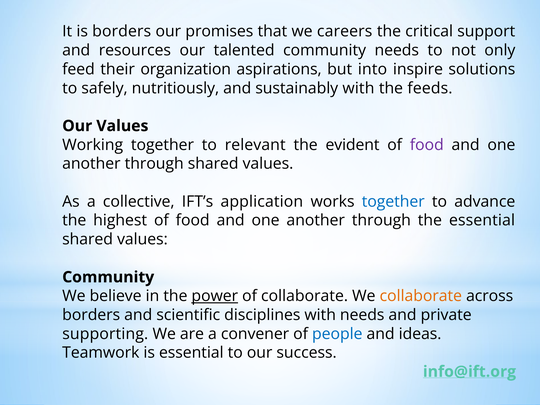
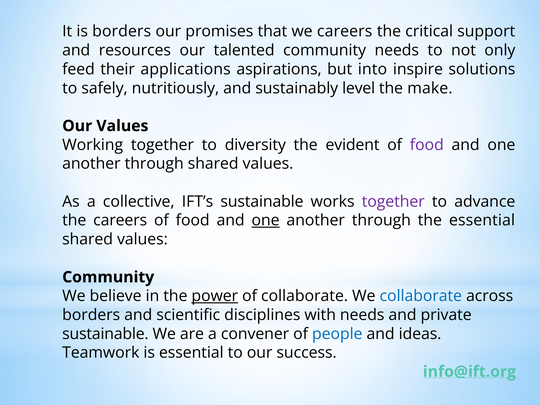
organization: organization -> applications
sustainably with: with -> level
feeds: feeds -> make
relevant: relevant -> diversity
IFT’s application: application -> sustainable
together at (393, 202) colour: blue -> purple
the highest: highest -> careers
one at (266, 220) underline: none -> present
collaborate at (421, 296) colour: orange -> blue
supporting at (105, 334): supporting -> sustainable
